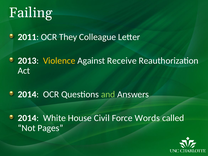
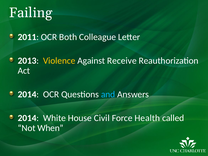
They: They -> Both
and colour: light green -> light blue
Words: Words -> Health
Pages: Pages -> When
